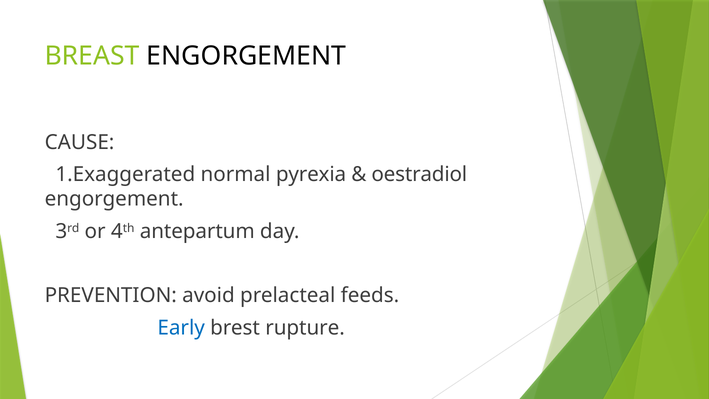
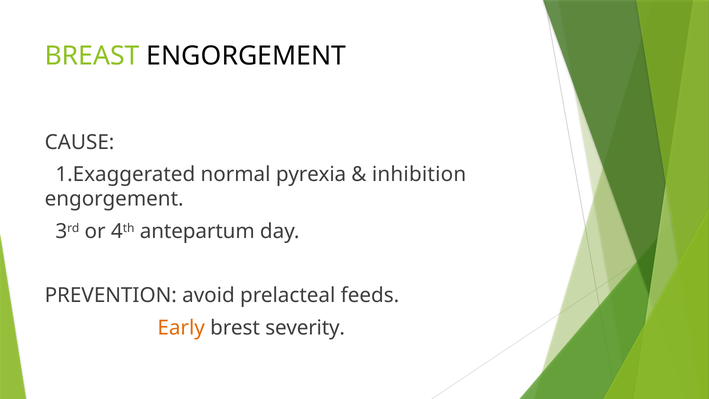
oestradiol: oestradiol -> inhibition
Early colour: blue -> orange
rupture: rupture -> severity
